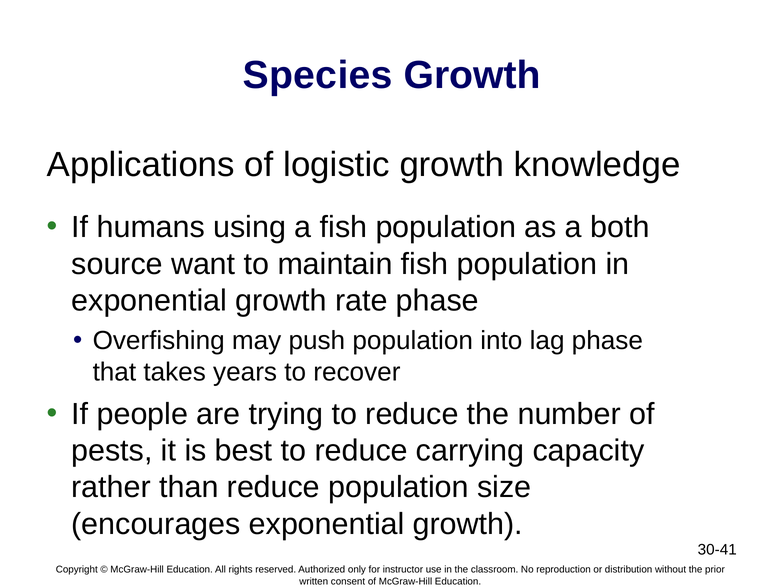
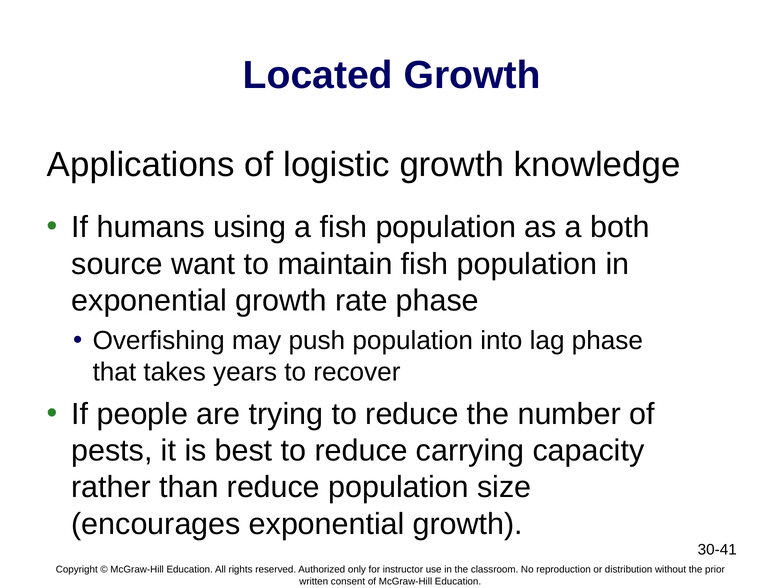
Species: Species -> Located
